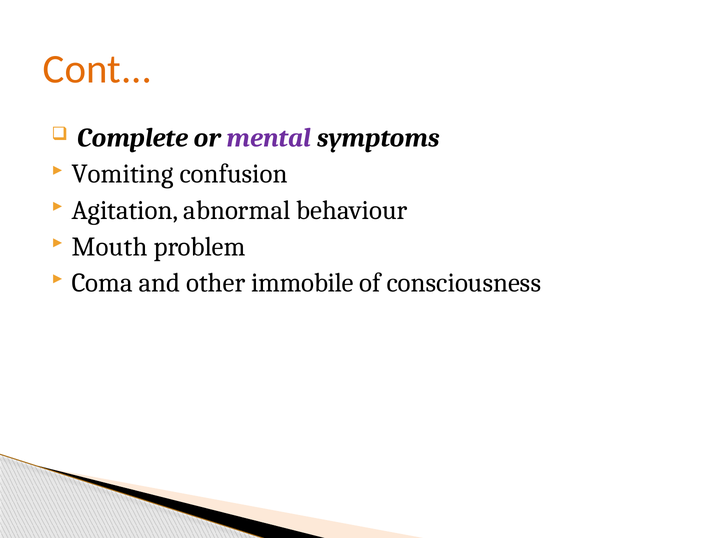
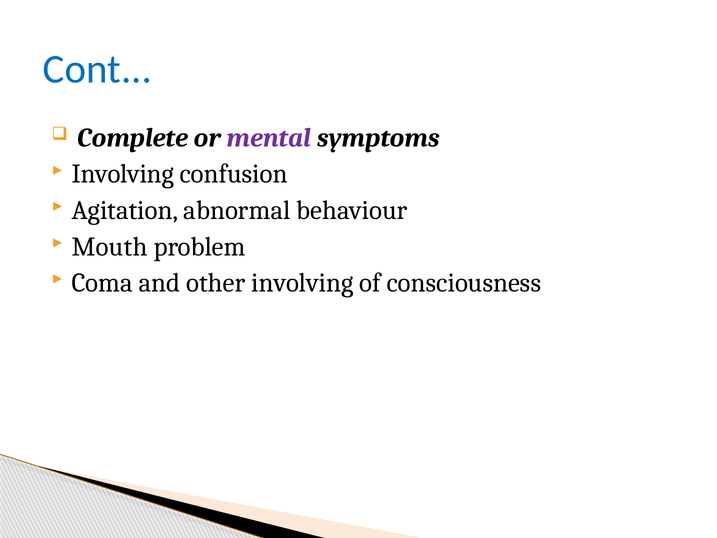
Cont colour: orange -> blue
Vomiting at (123, 174): Vomiting -> Involving
other immobile: immobile -> involving
